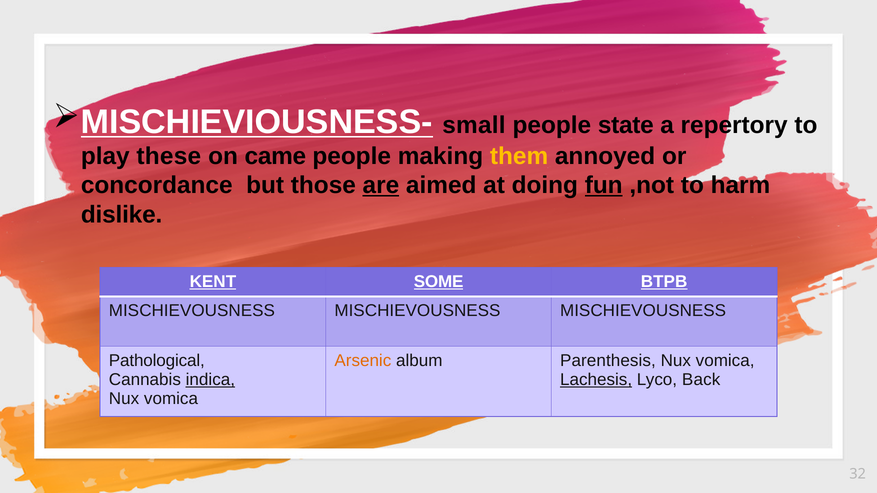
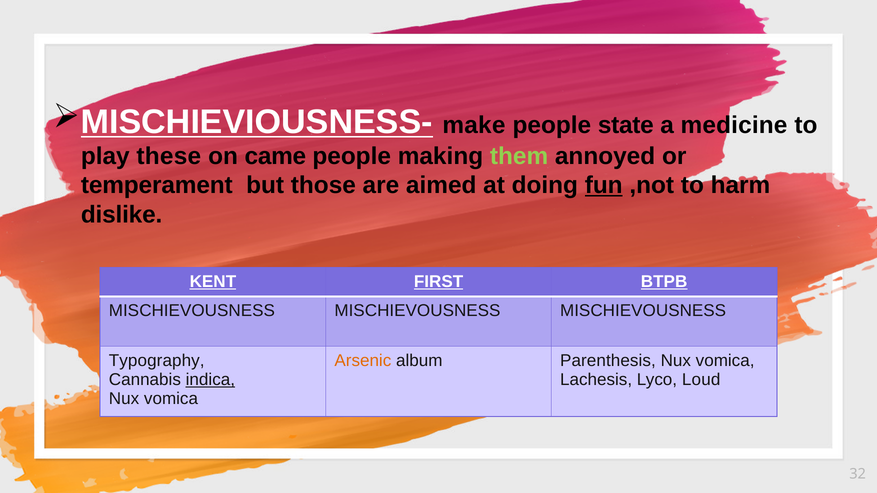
small: small -> make
repertory: repertory -> medicine
them colour: yellow -> light green
concordance: concordance -> temperament
are underline: present -> none
SOME: SOME -> FIRST
Pathological: Pathological -> Typography
Lachesis underline: present -> none
Back: Back -> Loud
